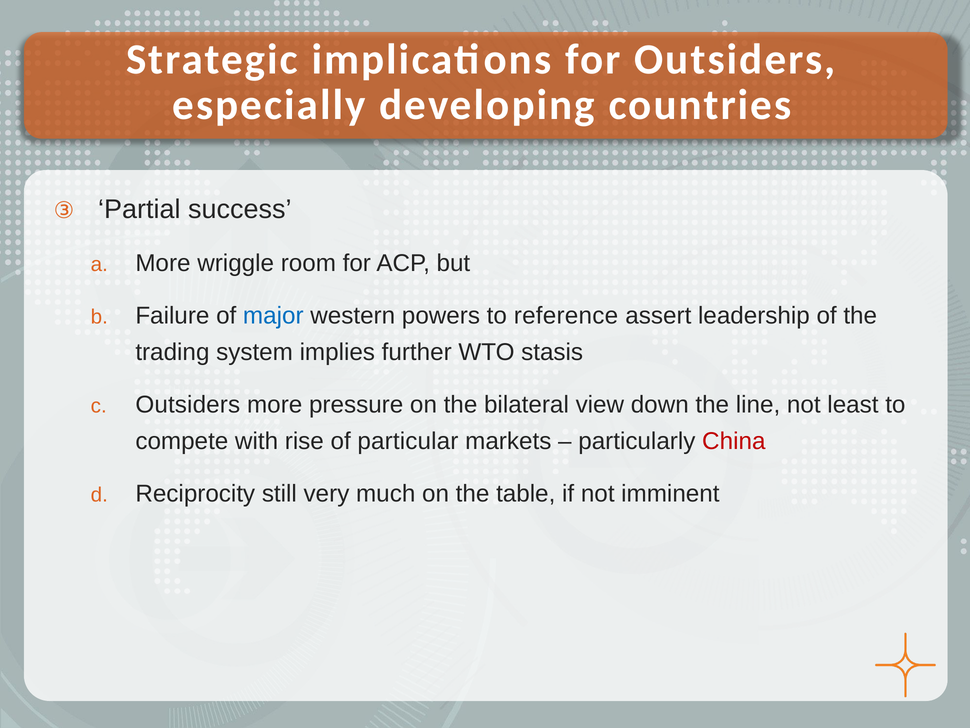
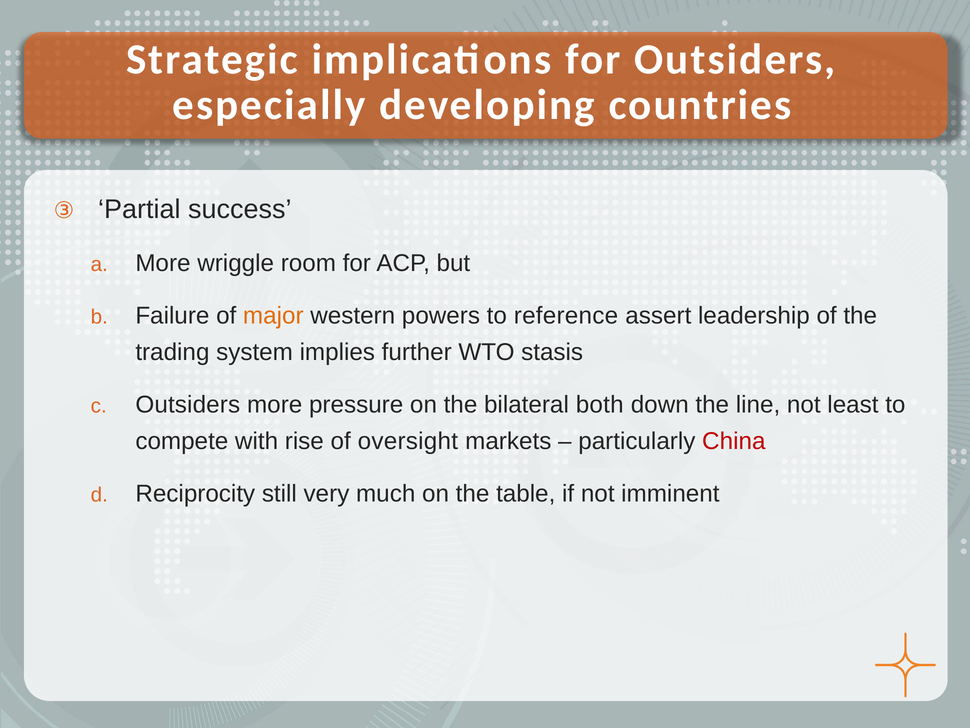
major colour: blue -> orange
view: view -> both
particular: particular -> oversight
